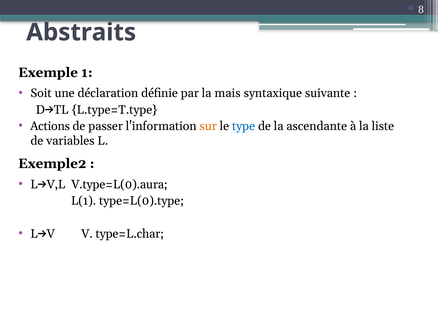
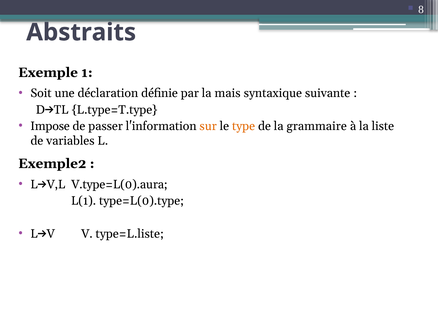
Actions: Actions -> Impose
type colour: blue -> orange
ascendante: ascendante -> grammaire
type=L.char: type=L.char -> type=L.liste
